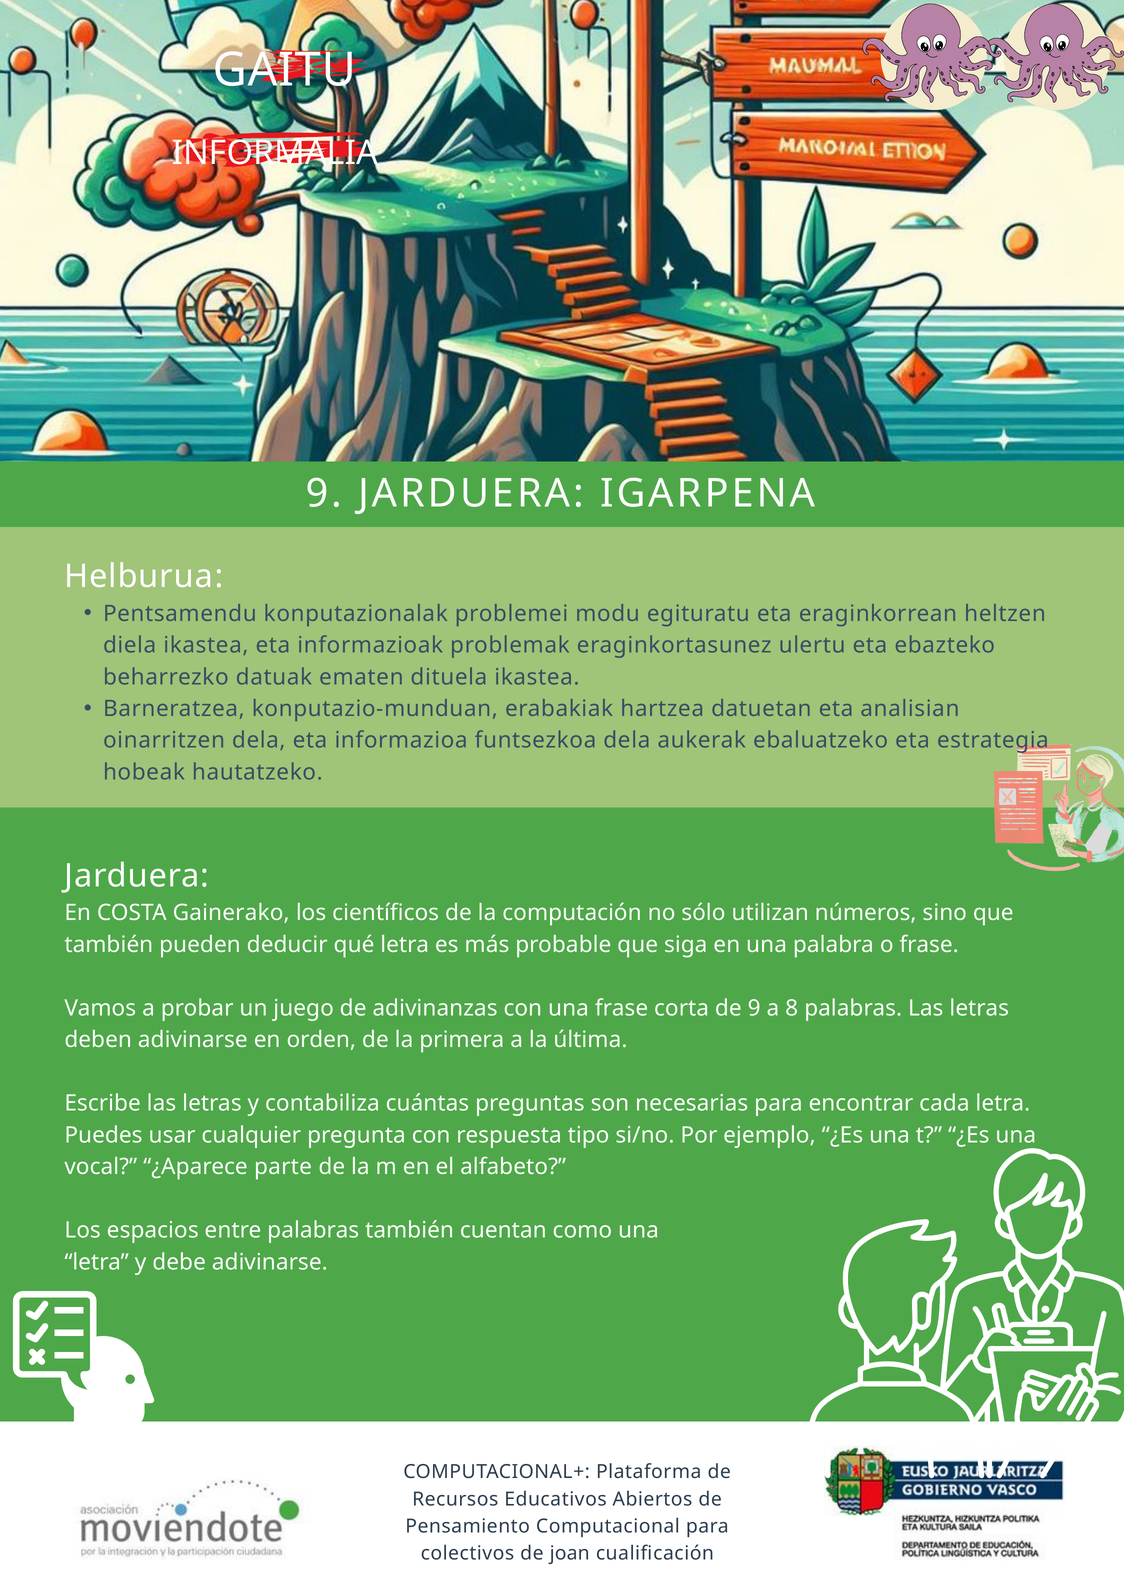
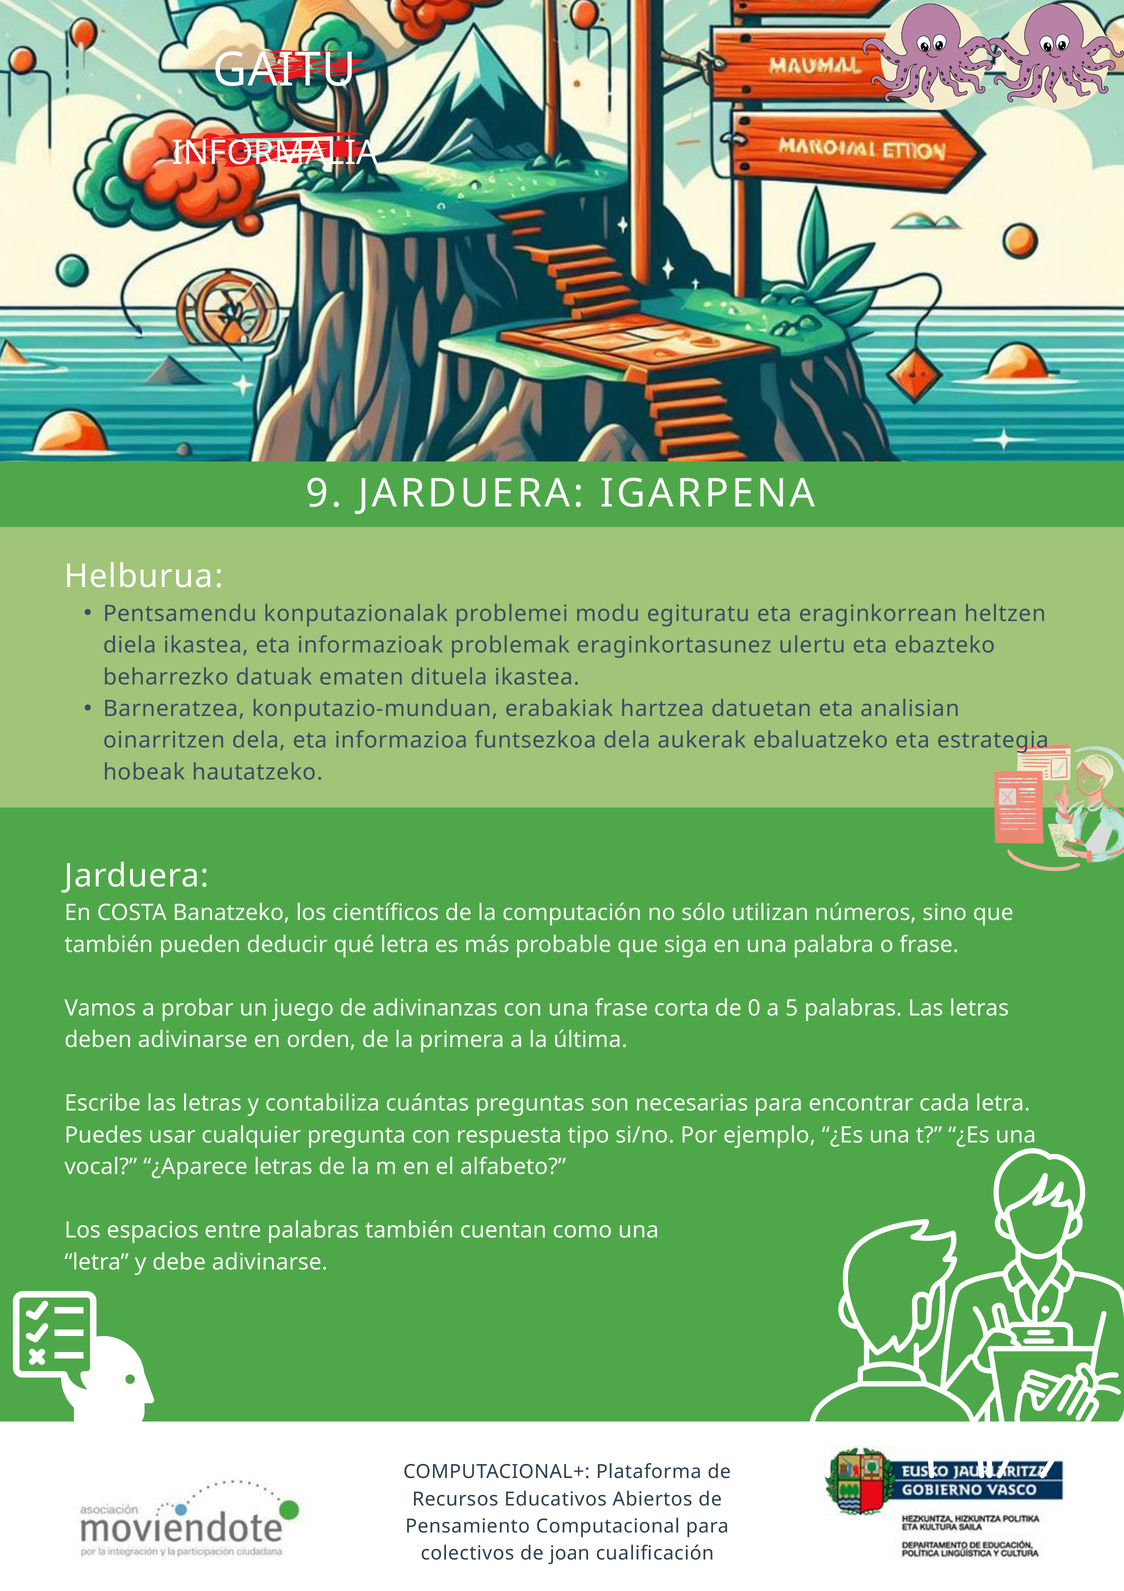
Gainerako: Gainerako -> Banatzeko
de 9: 9 -> 0
8: 8 -> 5
¿Aparece parte: parte -> letras
